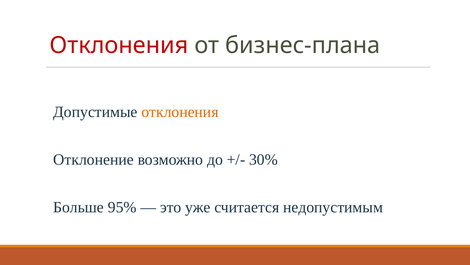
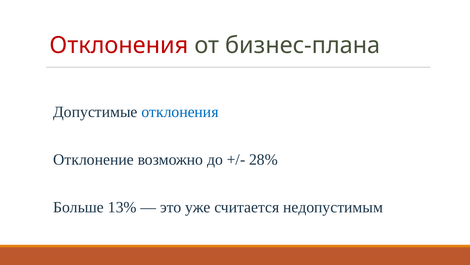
отклонения at (180, 112) colour: orange -> blue
30%: 30% -> 28%
95%: 95% -> 13%
